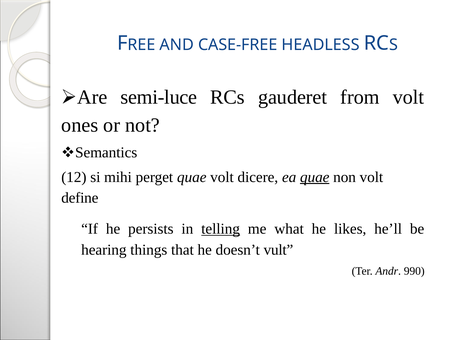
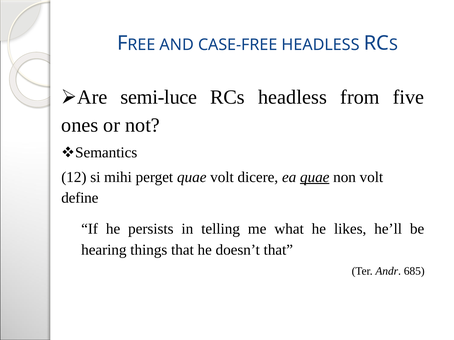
RCs gauderet: gauderet -> headless
from volt: volt -> five
telling underline: present -> none
doesn’t vult: vult -> that
990: 990 -> 685
